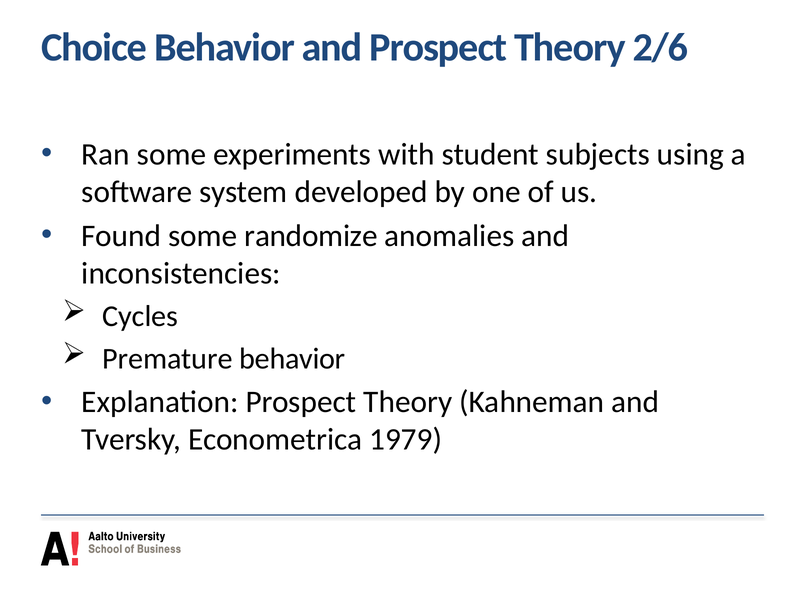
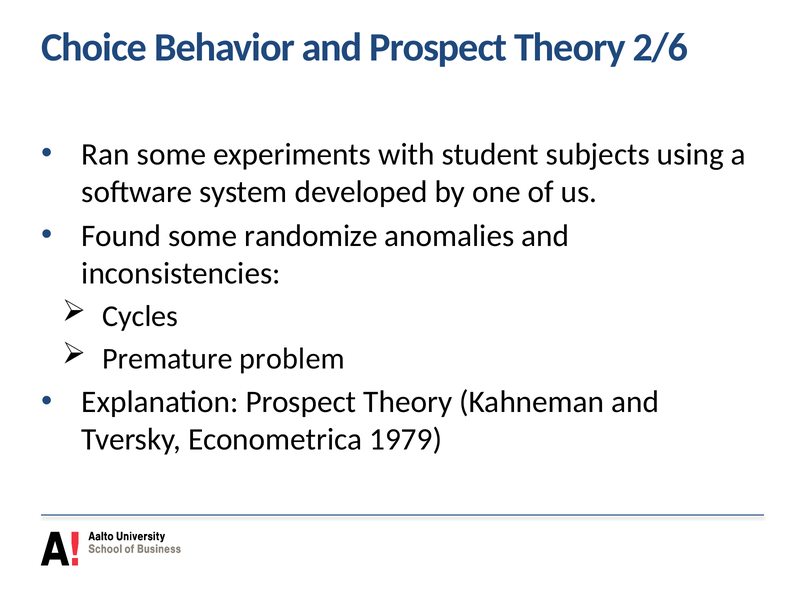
Premature behavior: behavior -> problem
